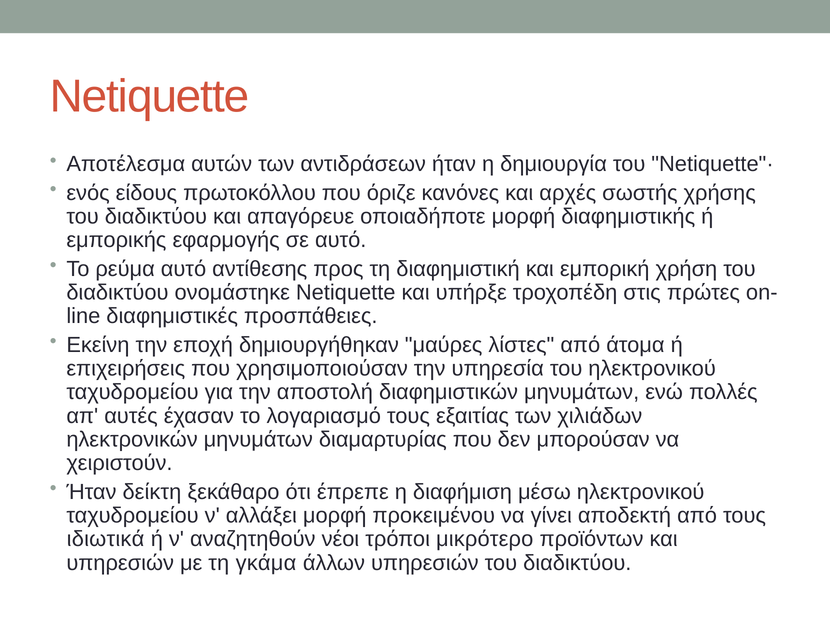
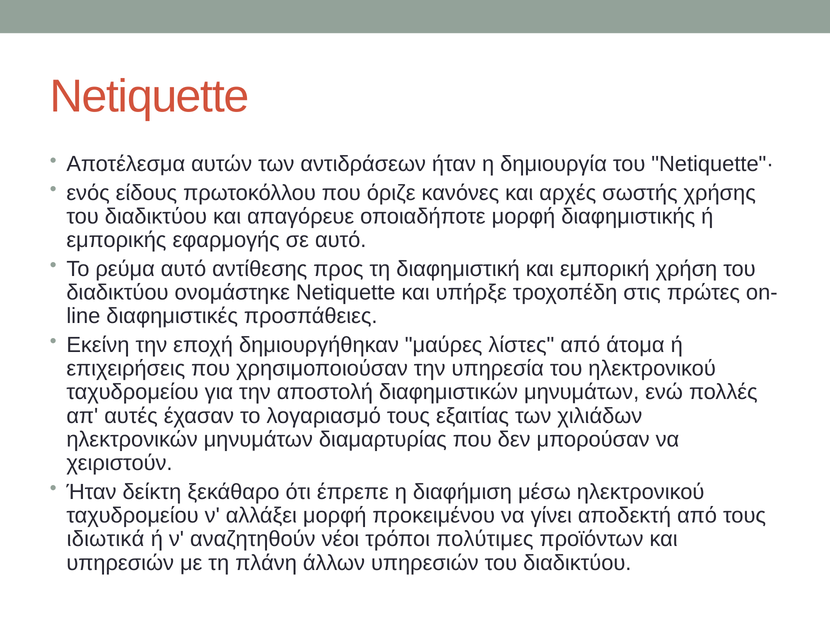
μικρότερο: μικρότερο -> πολύτιμες
γκάμα: γκάμα -> πλάνη
